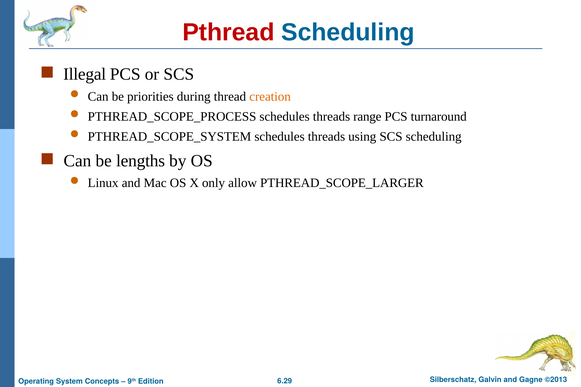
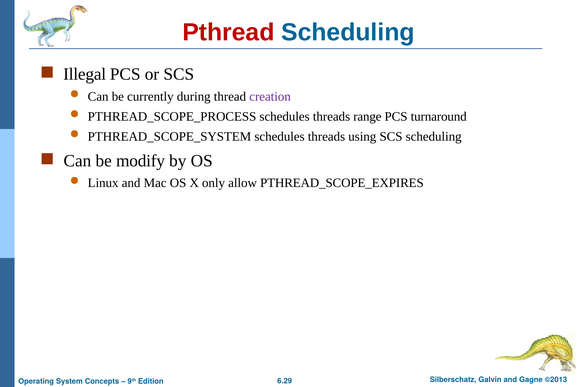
priorities: priorities -> currently
creation colour: orange -> purple
lengths: lengths -> modify
PTHREAD_SCOPE_LARGER: PTHREAD_SCOPE_LARGER -> PTHREAD_SCOPE_EXPIRES
